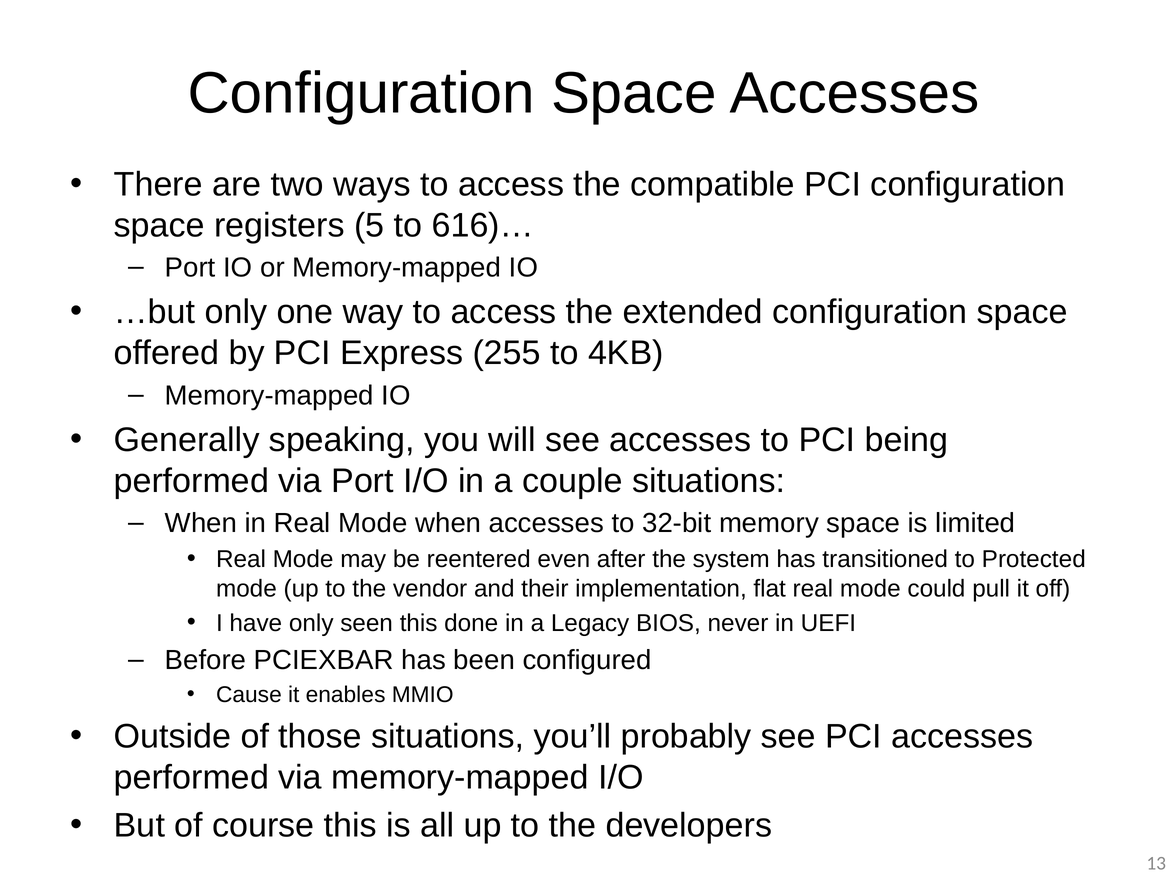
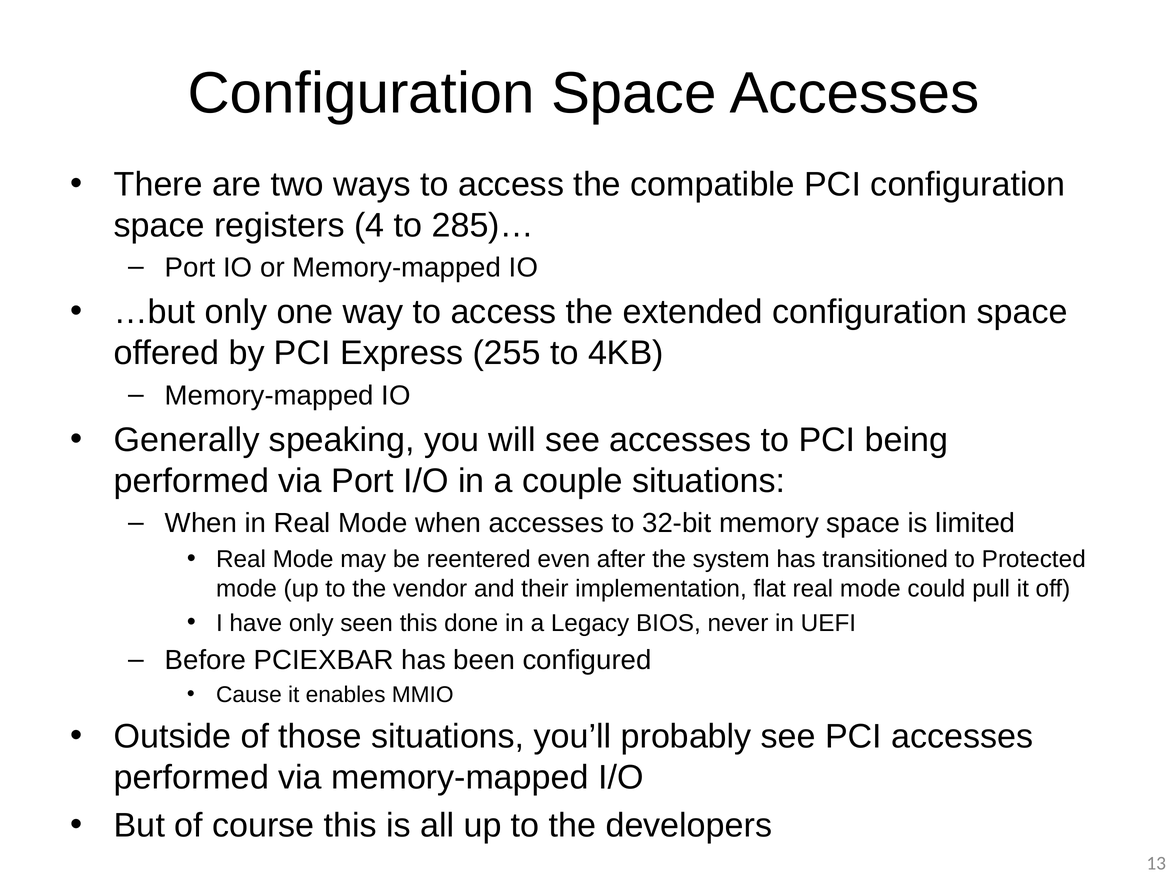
5: 5 -> 4
616)…: 616)… -> 285)…
